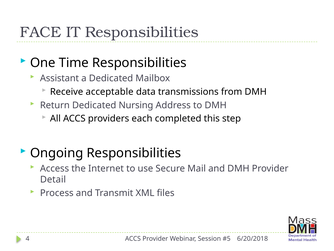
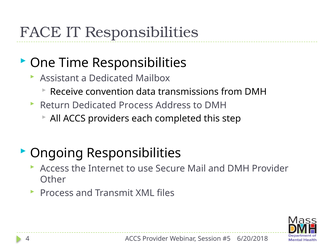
acceptable: acceptable -> convention
Dedicated Nursing: Nursing -> Process
Detail: Detail -> Other
